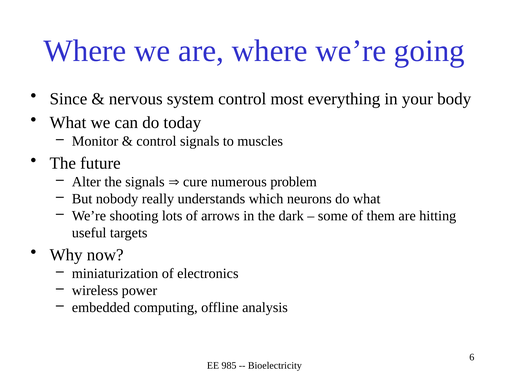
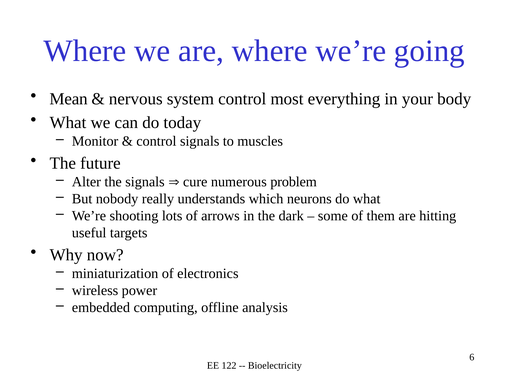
Since: Since -> Mean
985: 985 -> 122
